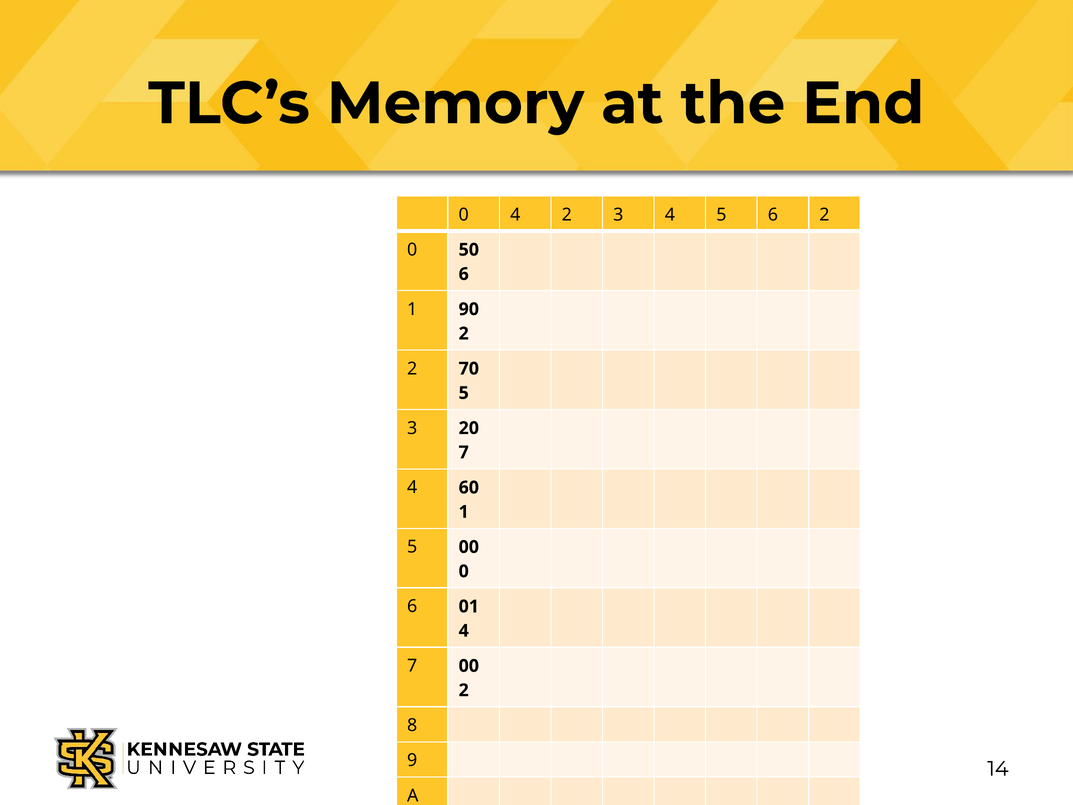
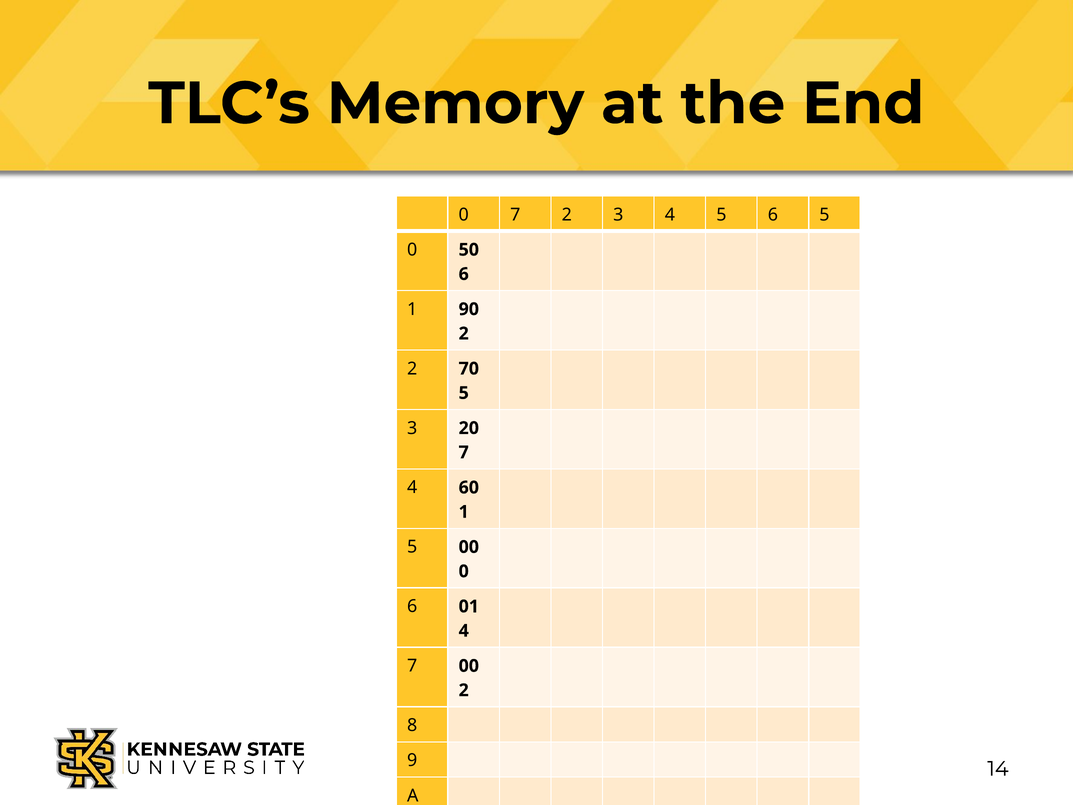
0 4: 4 -> 7
6 2: 2 -> 5
